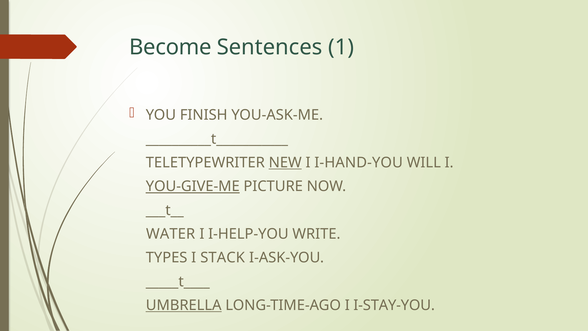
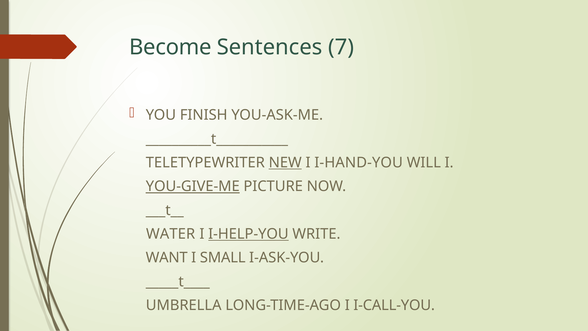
1: 1 -> 7
I-HELP-YOU underline: none -> present
TYPES: TYPES -> WANT
STACK: STACK -> SMALL
UMBRELLA underline: present -> none
I-STAY-YOU: I-STAY-YOU -> I-CALL-YOU
